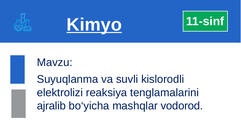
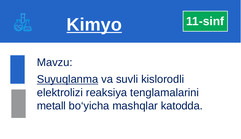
Suyuqlanma underline: none -> present
ajralib: ajralib -> metall
vodorod: vodorod -> katodda
